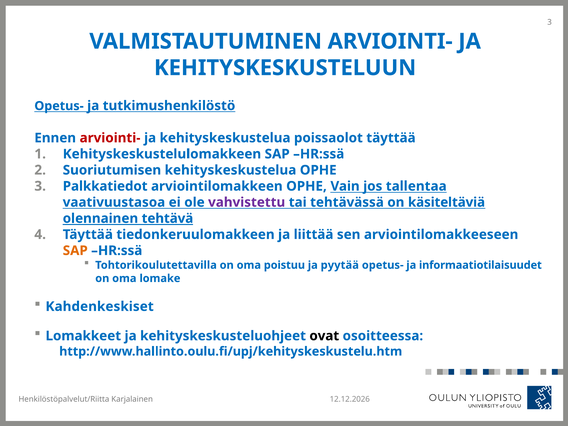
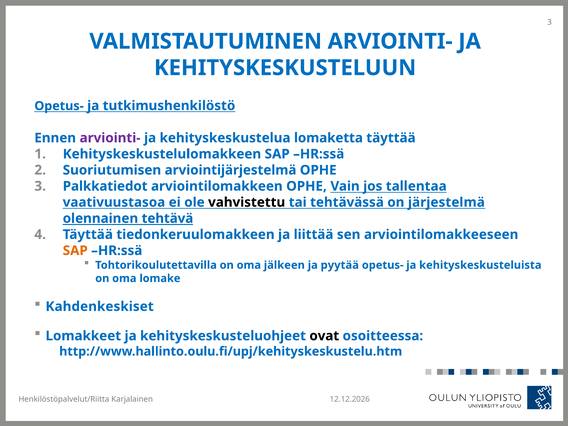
arviointi- at (110, 138) colour: red -> purple
poissaolot: poissaolot -> lomaketta
Suoriutumisen kehityskeskustelua: kehityskeskustelua -> arviointijärjestelmä
vahvistettu colour: purple -> black
käsiteltäviä: käsiteltäviä -> järjestelmä
poistuu: poistuu -> jälkeen
informaatiotilaisuudet: informaatiotilaisuudet -> kehityskeskusteluista
